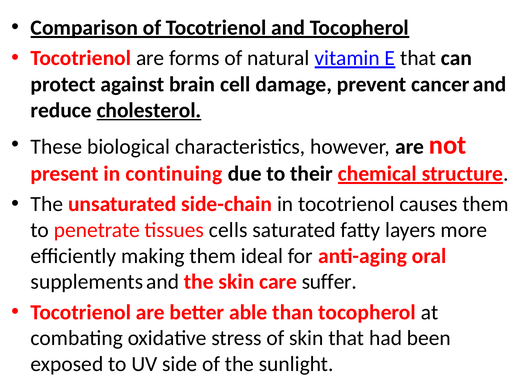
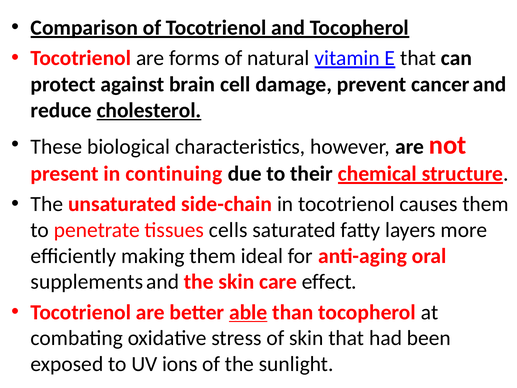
suffer: suffer -> effect
able underline: none -> present
side: side -> ions
